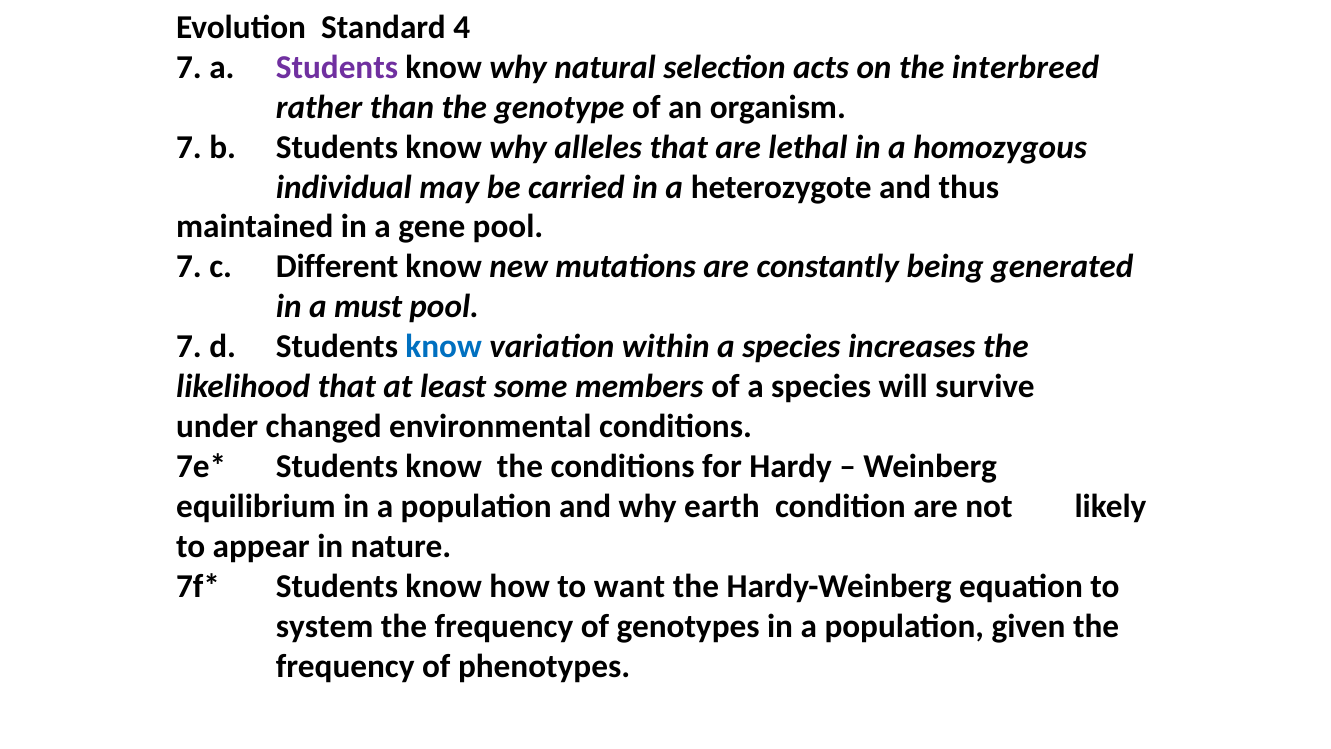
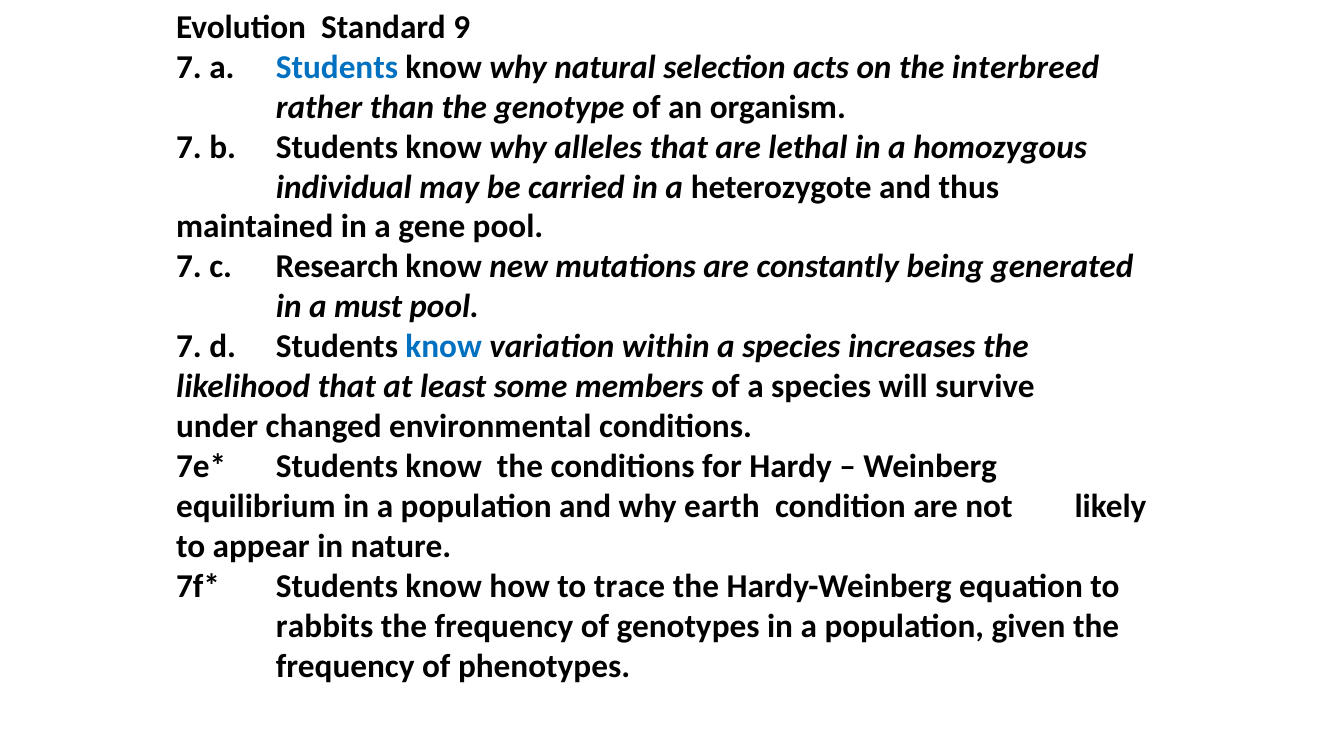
4: 4 -> 9
Students at (337, 67) colour: purple -> blue
Different: Different -> Research
want: want -> trace
system: system -> rabbits
